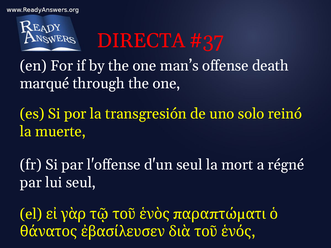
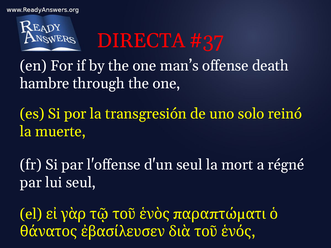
marqué: marqué -> hambre
